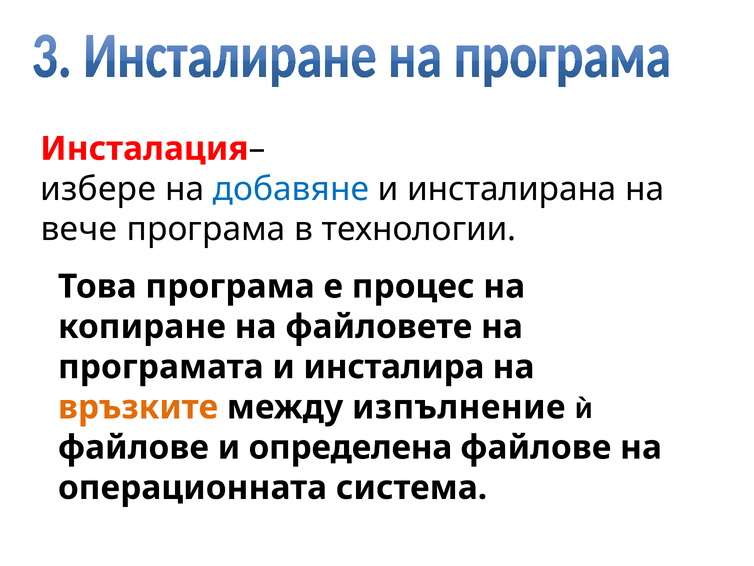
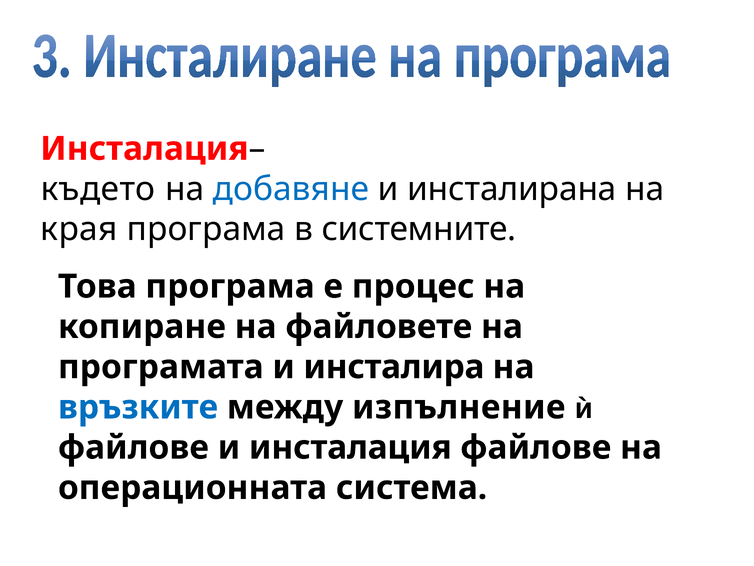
избере: избере -> където
вече: вече -> края
технологии: технологии -> системните
връзките colour: orange -> blue
и определена: определена -> инсталация
